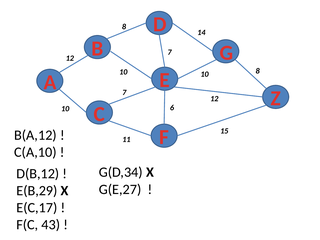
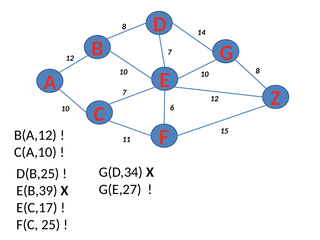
D(B,12: D(B,12 -> D(B,25
E(B,29: E(B,29 -> E(B,39
43: 43 -> 25
